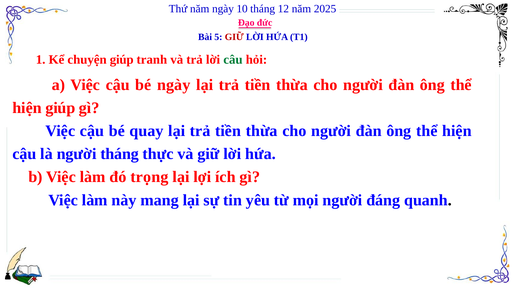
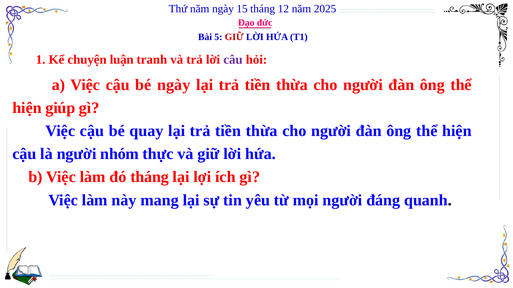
10: 10 -> 15
chuyện giúp: giúp -> luận
câu colour: green -> purple
người tháng: tháng -> nhóm
đó trọng: trọng -> tháng
